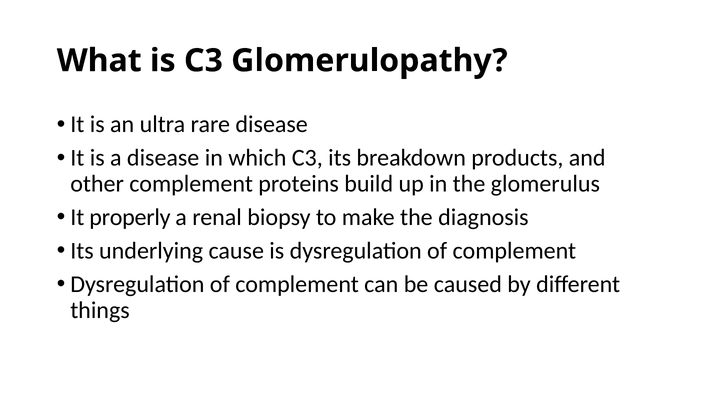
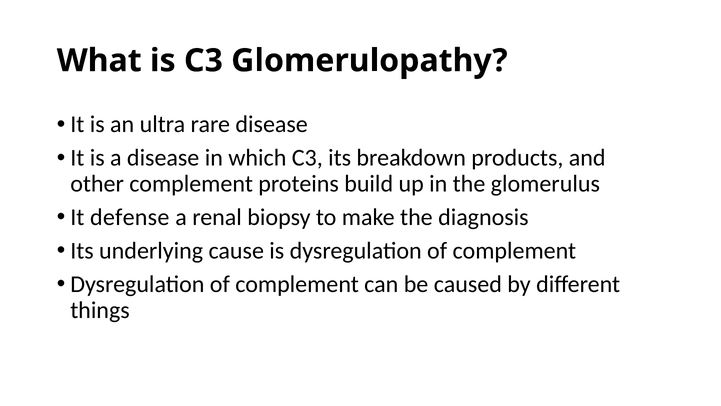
properly: properly -> defense
